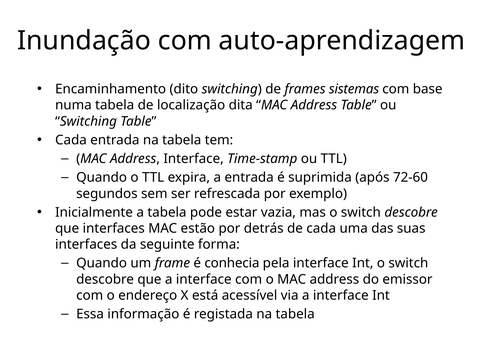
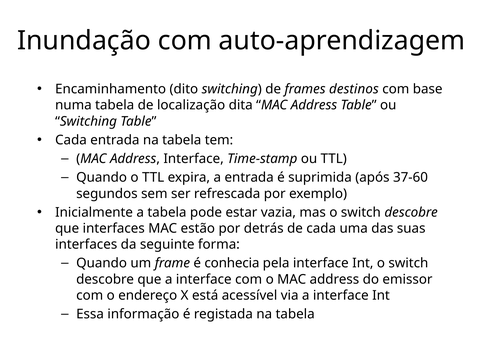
sistemas: sistemas -> destinos
72-60: 72-60 -> 37-60
